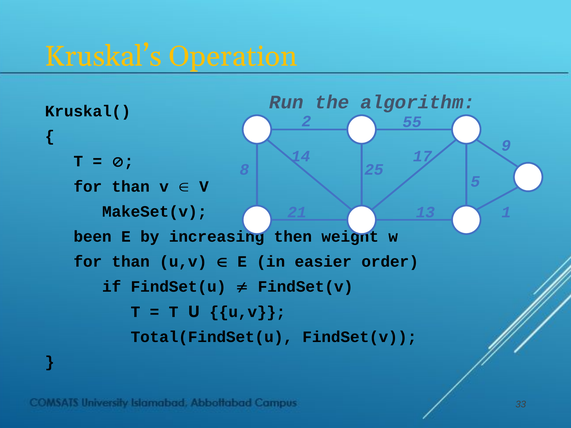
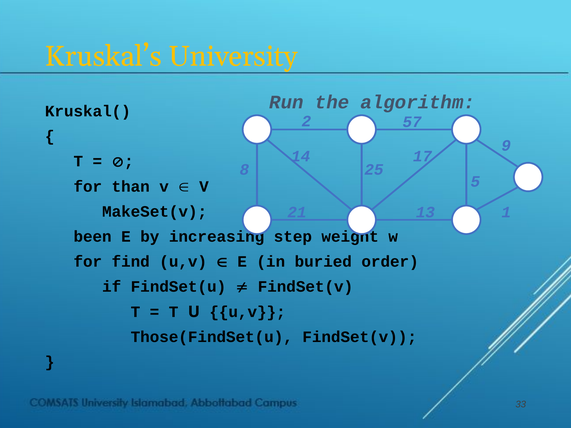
Operation: Operation -> University
55: 55 -> 57
then: then -> step
than at (131, 262): than -> find
easier: easier -> buried
Total(FindSet(u: Total(FindSet(u -> Those(FindSet(u
